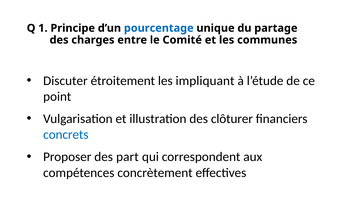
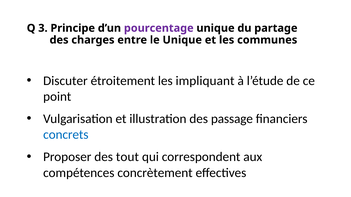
1: 1 -> 3
pourcentage colour: blue -> purple
le Comité: Comité -> Unique
clôturer: clôturer -> passage
part: part -> tout
